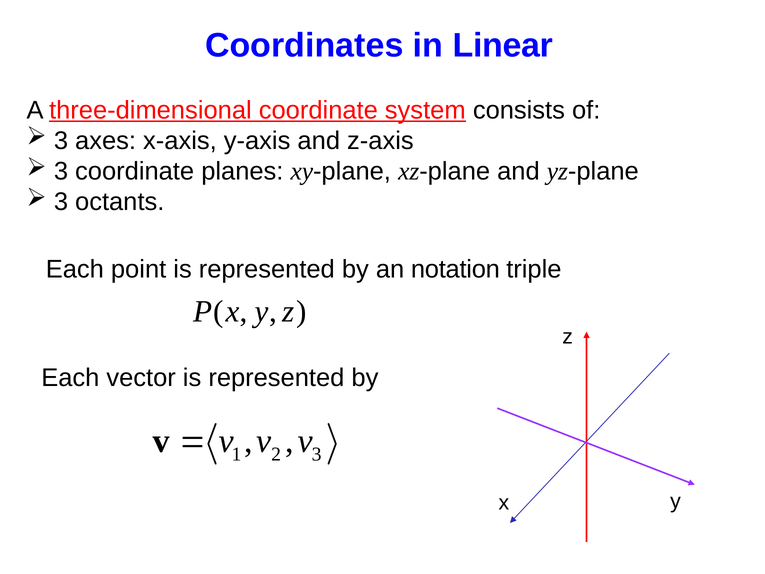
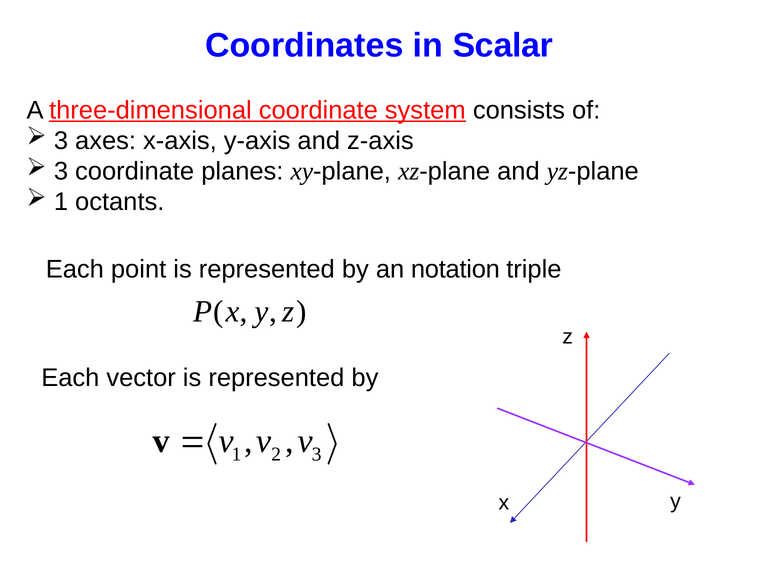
Linear: Linear -> Scalar
3 at (61, 202): 3 -> 1
